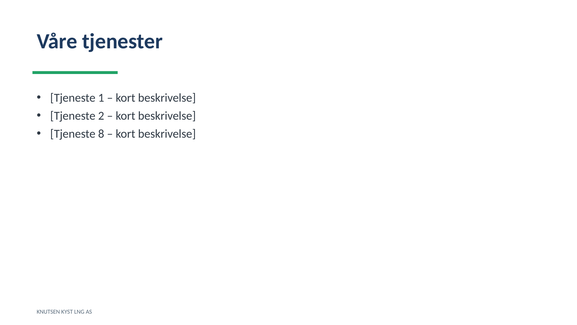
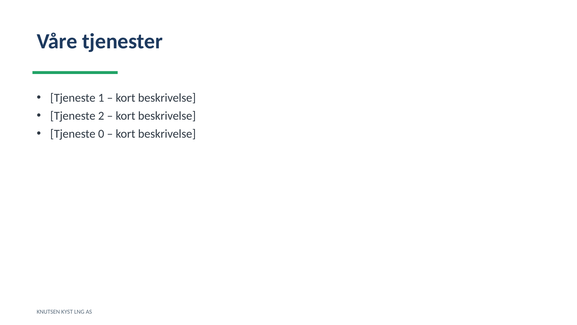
8: 8 -> 0
